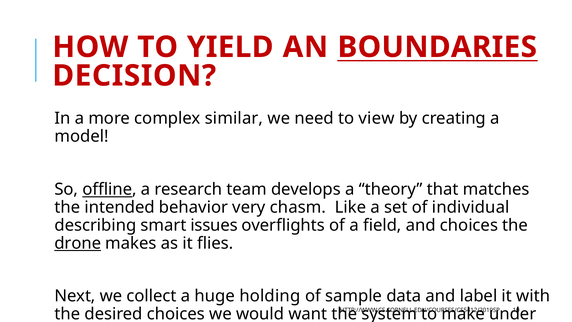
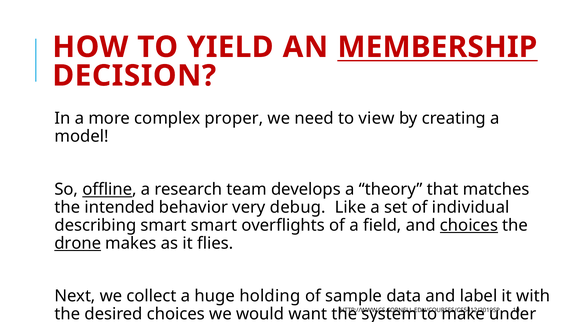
BOUNDARIES: BOUNDARIES -> MEMBERSHIP
similar: similar -> proper
chasm: chasm -> debug
smart issues: issues -> smart
choices at (469, 225) underline: none -> present
